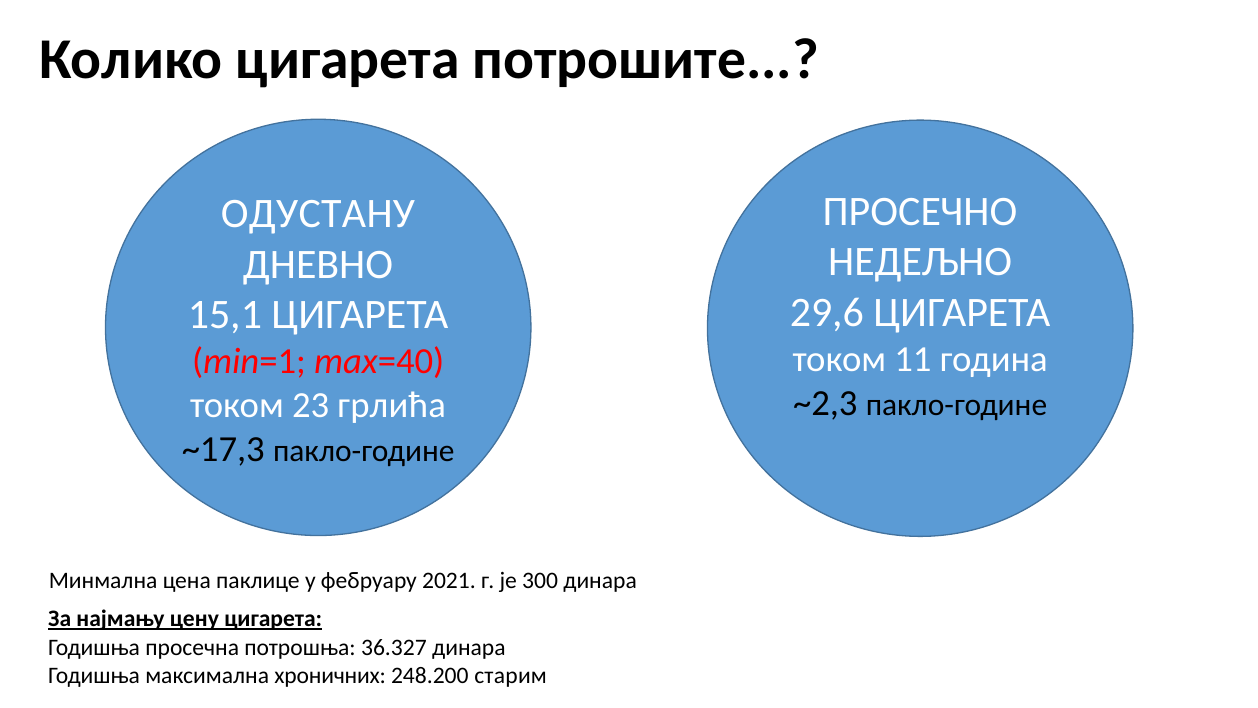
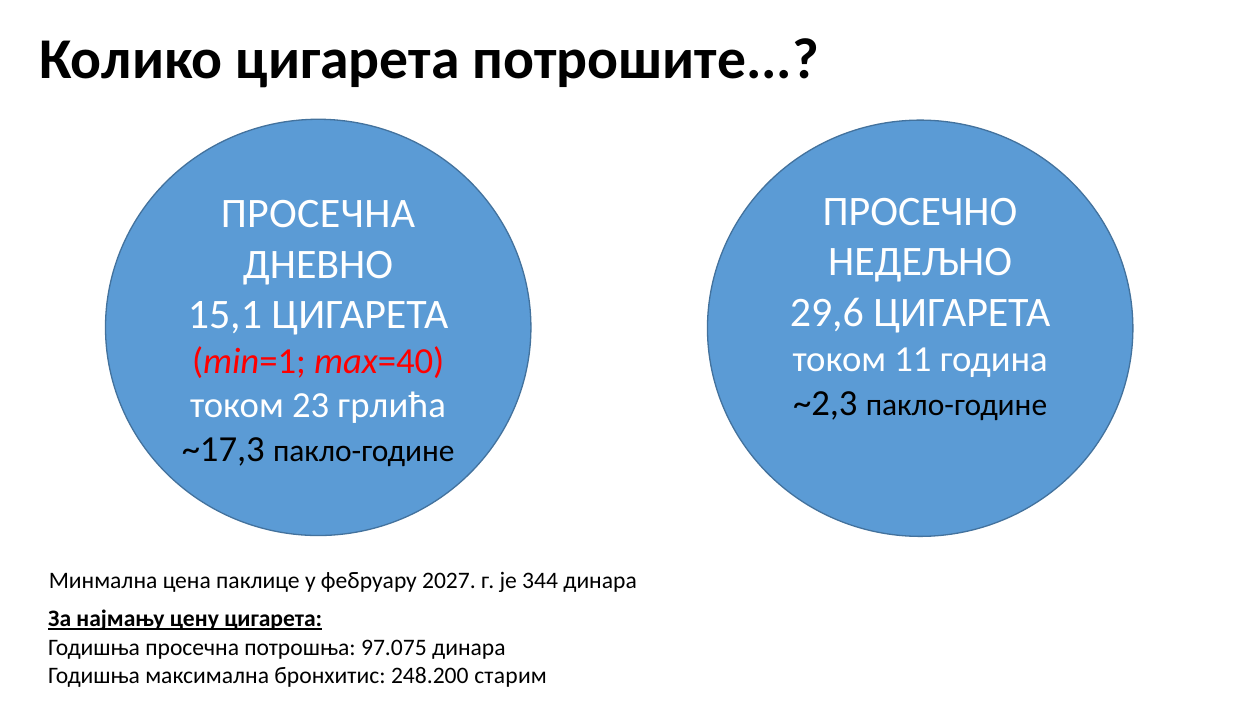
ОДУСТАНУ at (318, 214): ОДУСТАНУ -> ПРОСЕЧНА
2021: 2021 -> 2027
300: 300 -> 344
36.327: 36.327 -> 97.075
хроничних: хроничних -> бронхитис
